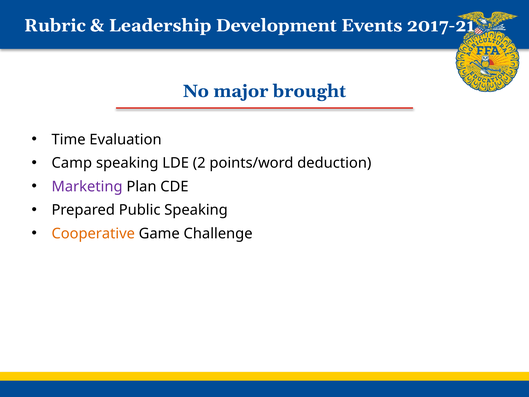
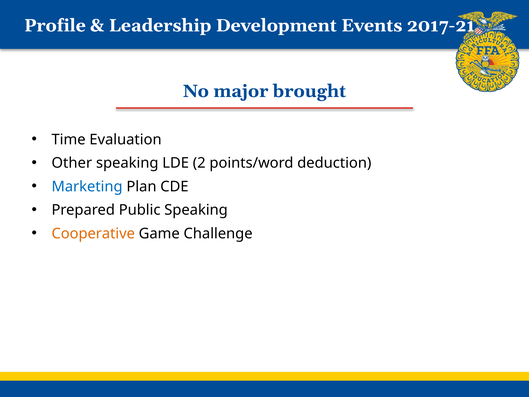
Rubric: Rubric -> Profile
Camp: Camp -> Other
Marketing colour: purple -> blue
